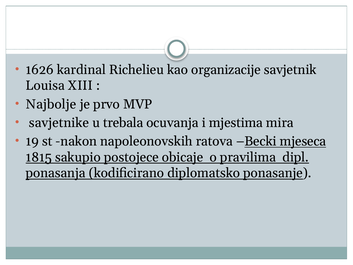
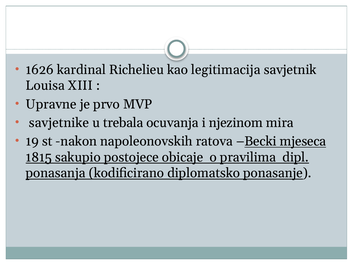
organizacije: organizacije -> legitimacija
Najbolje: Najbolje -> Upravne
mjestima: mjestima -> njezinom
